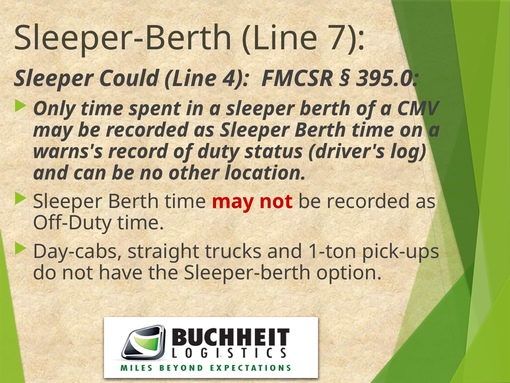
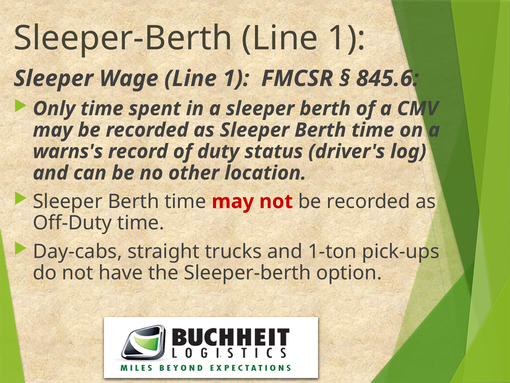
Sleeper-Berth Line 7: 7 -> 1
Could: Could -> Wage
4 at (236, 78): 4 -> 1
395.0: 395.0 -> 845.6
